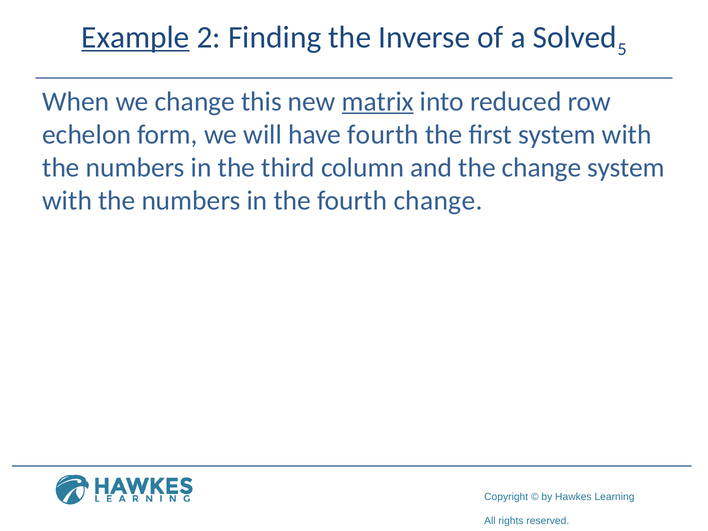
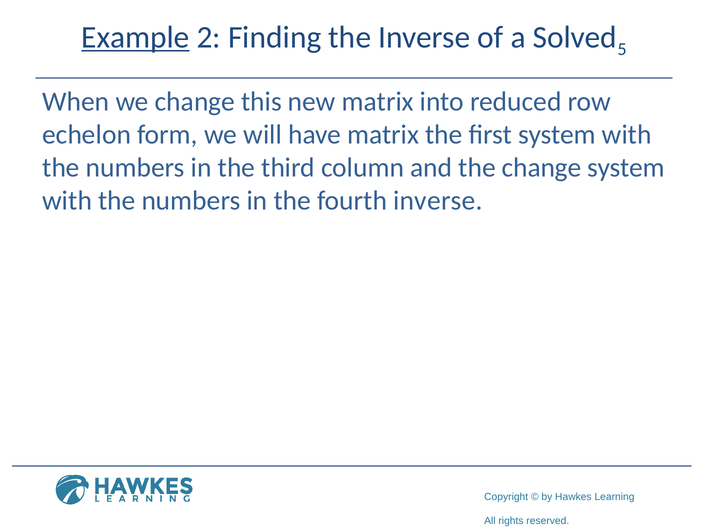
matrix at (378, 102) underline: present -> none
have fourth: fourth -> matrix
fourth change: change -> inverse
